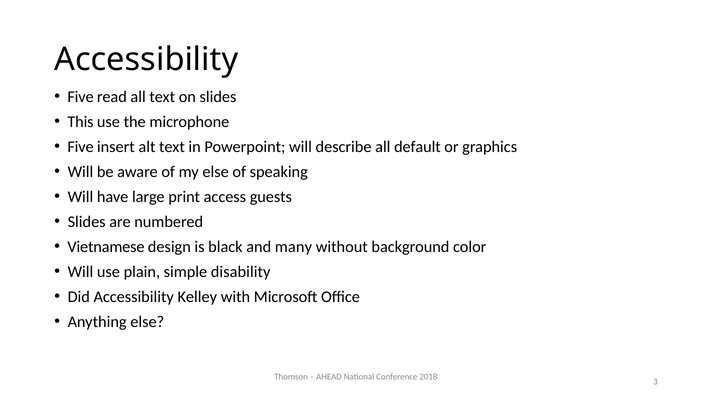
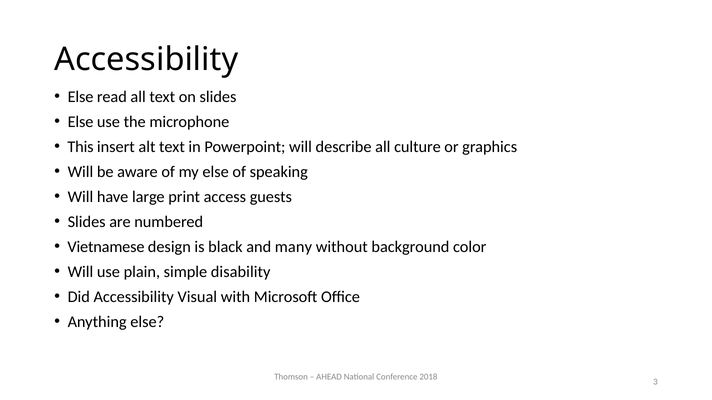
Five at (81, 97): Five -> Else
This at (81, 122): This -> Else
Five at (81, 147): Five -> This
default: default -> culture
Kelley: Kelley -> Visual
